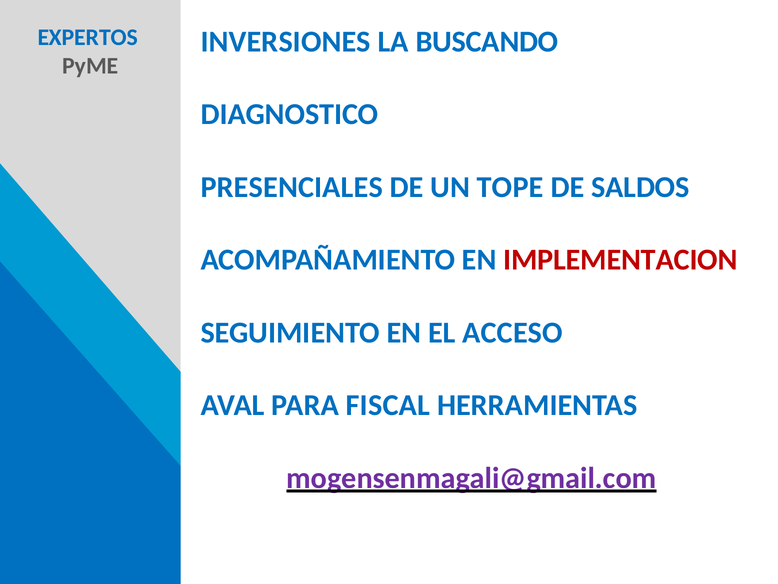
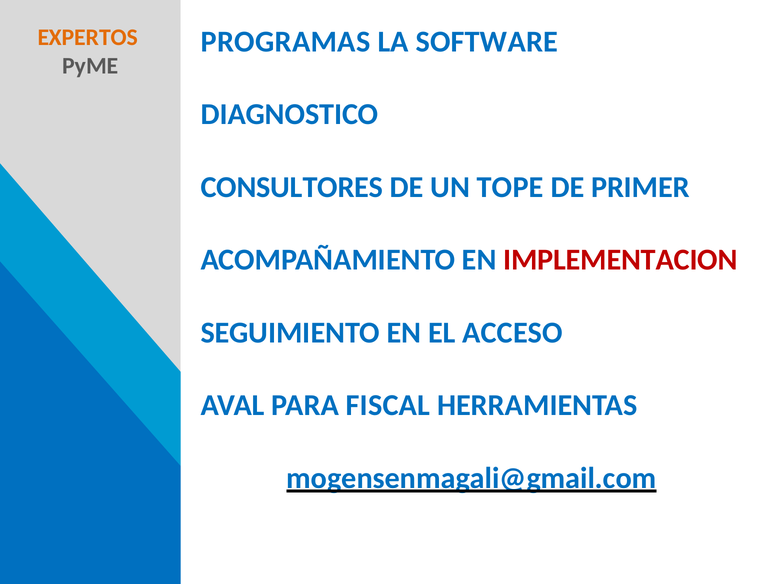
EXPERTOS colour: blue -> orange
INVERSIONES: INVERSIONES -> PROGRAMAS
BUSCANDO: BUSCANDO -> SOFTWARE
PRESENCIALES: PRESENCIALES -> CONSULTORES
SALDOS: SALDOS -> PRIMER
mogensenmagali@gmail.com colour: purple -> blue
